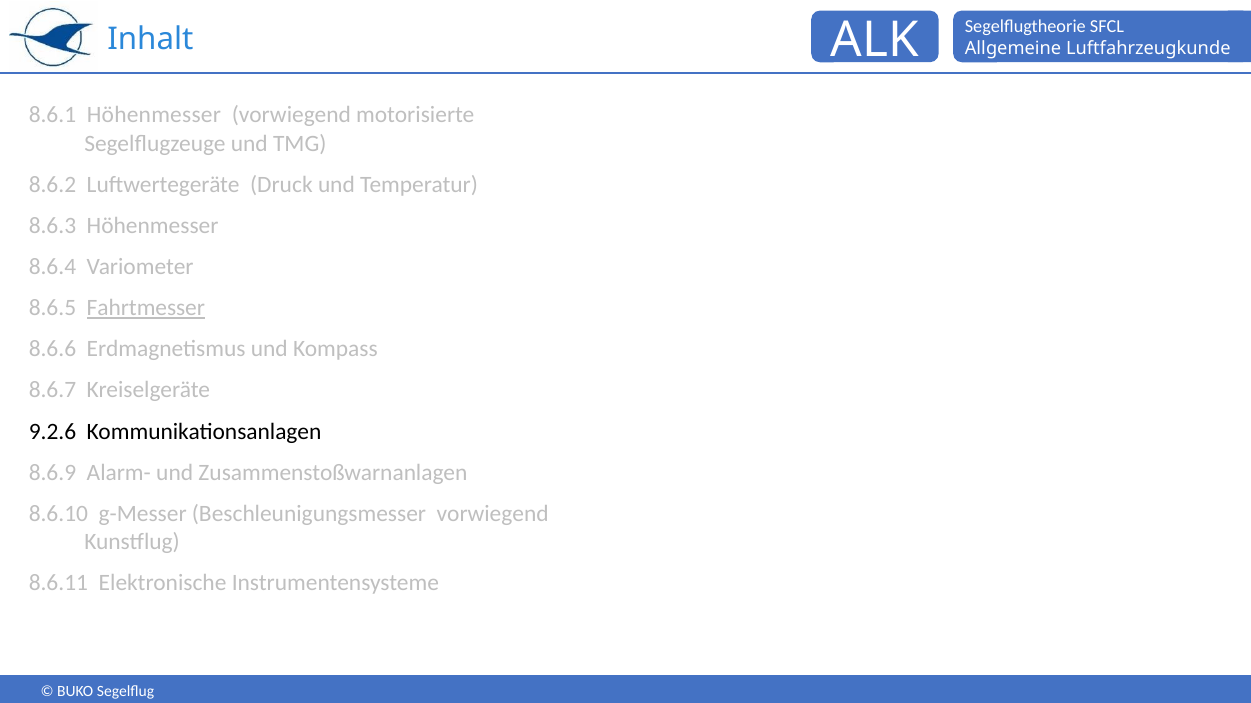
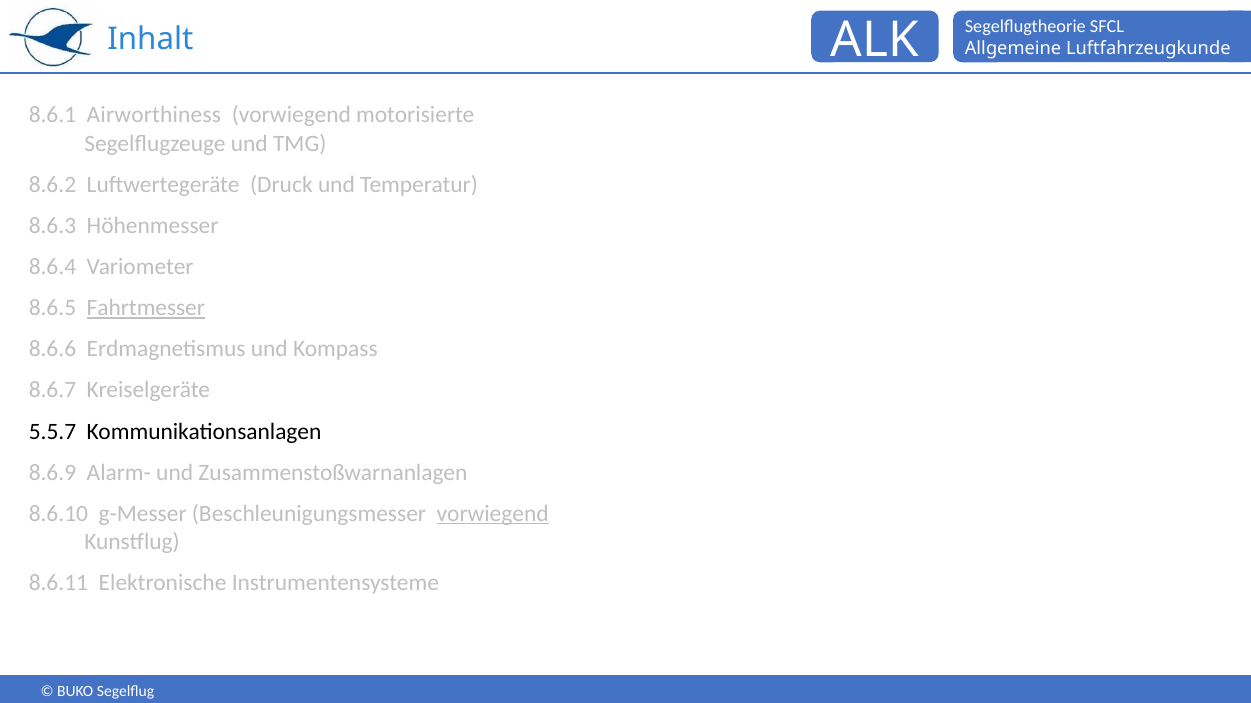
8.6.1 Höhenmesser: Höhenmesser -> Airworthiness
9.2.6: 9.2.6 -> 5.5.7
vorwiegend at (493, 514) underline: none -> present
